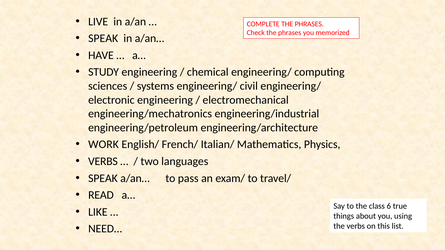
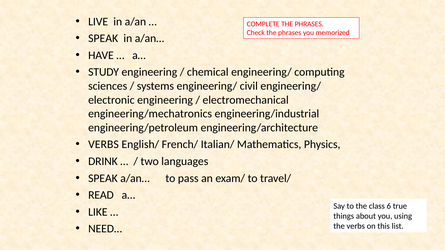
WORK at (103, 145): WORK -> VERBS
VERBS at (103, 162): VERBS -> DRINK
